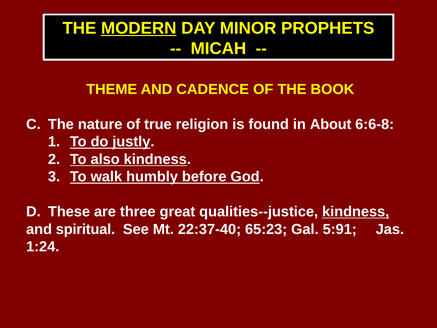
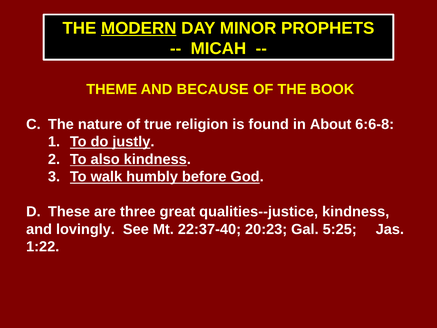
CADENCE: CADENCE -> BECAUSE
kindness at (356, 212) underline: present -> none
spiritual: spiritual -> lovingly
65:23: 65:23 -> 20:23
5:91: 5:91 -> 5:25
1:24: 1:24 -> 1:22
